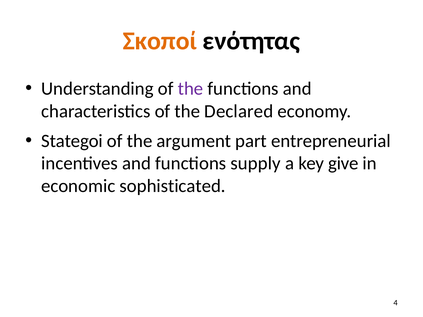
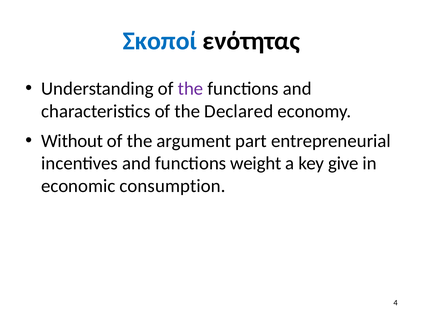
Σκοποί colour: orange -> blue
Stategoi: Stategoi -> Without
supply: supply -> weight
sophisticated: sophisticated -> consumption
